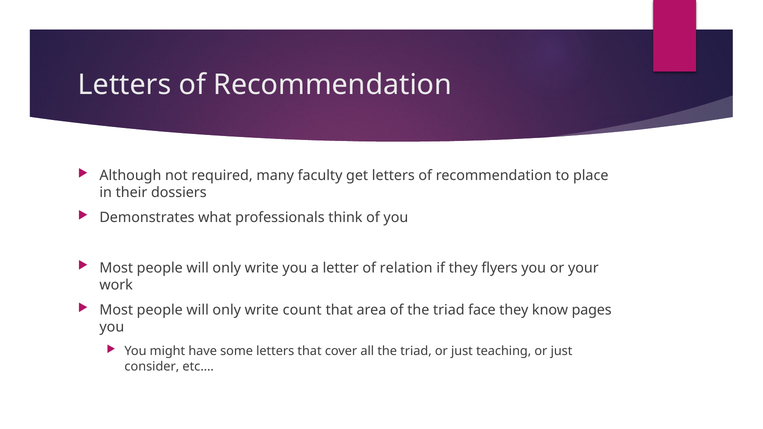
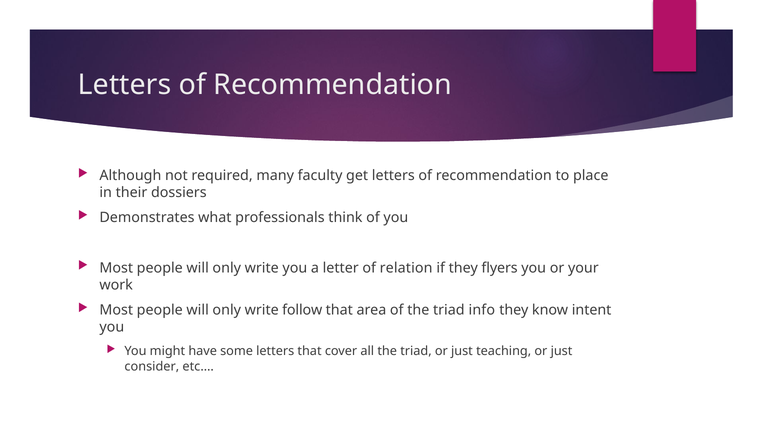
count: count -> follow
face: face -> info
pages: pages -> intent
